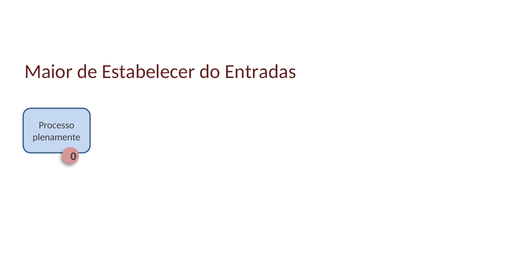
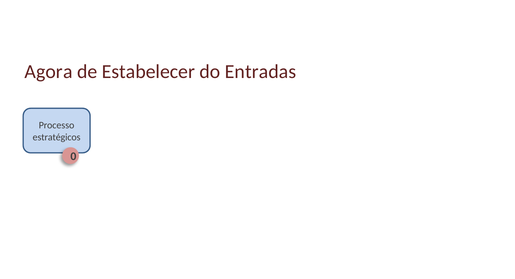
Maior: Maior -> Agora
plenamente: plenamente -> estratégicos
